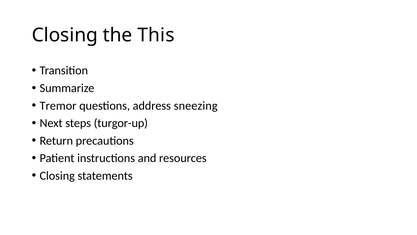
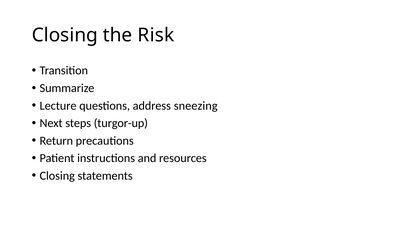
This: This -> Risk
Tremor: Tremor -> Lecture
